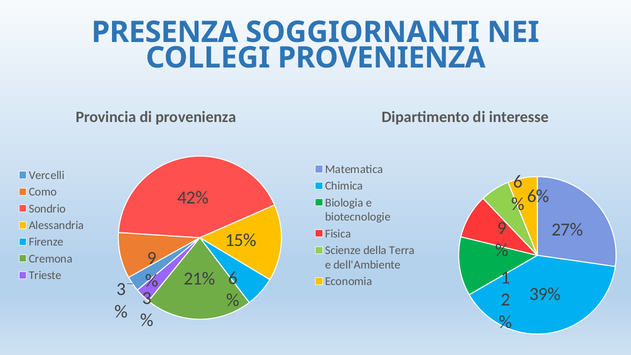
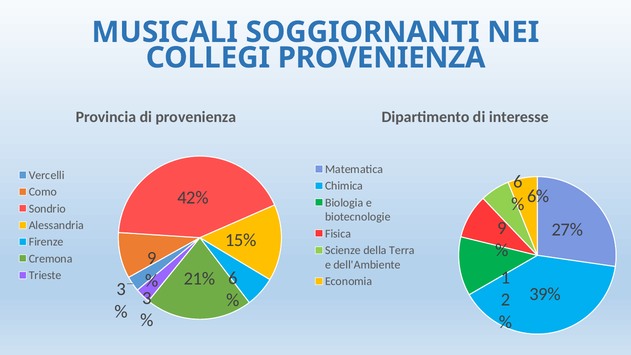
PRESENZA: PRESENZA -> MUSICALI
